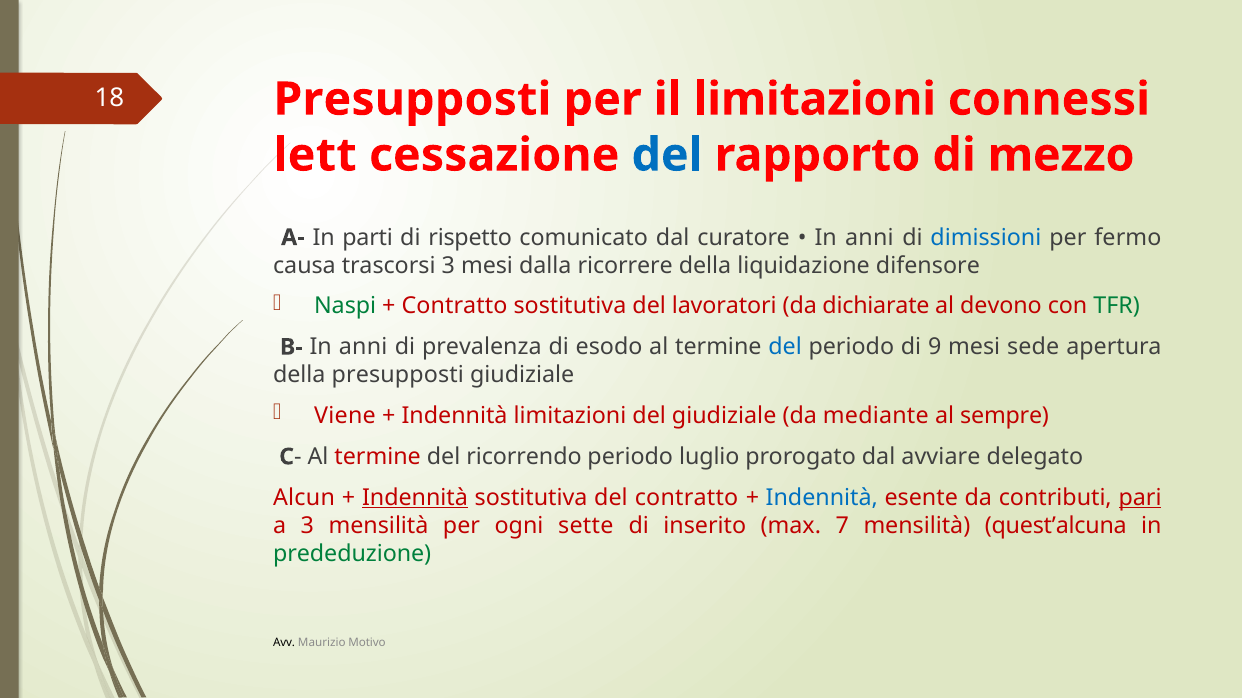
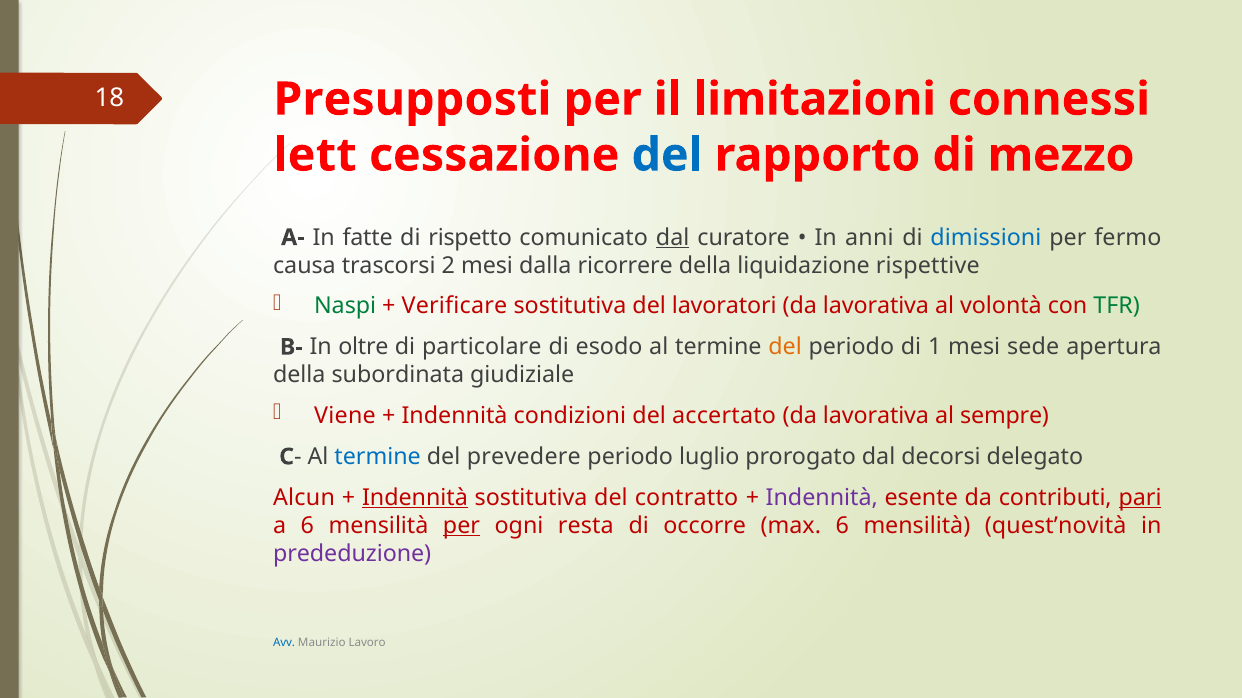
parti: parti -> fatte
dal at (673, 238) underline: none -> present
trascorsi 3: 3 -> 2
difensore: difensore -> rispettive
Contratto at (455, 306): Contratto -> Verificare
dichiarate at (876, 306): dichiarate -> lavorativa
devono: devono -> volontà
B- In anni: anni -> oltre
prevalenza: prevalenza -> particolare
del at (785, 347) colour: blue -> orange
9: 9 -> 1
della presupposti: presupposti -> subordinata
Indennità limitazioni: limitazioni -> condizioni
del giudiziale: giudiziale -> accertato
mediante at (876, 416): mediante -> lavorativa
termine at (378, 457) colour: red -> blue
ricorrendo: ricorrendo -> prevedere
avviare: avviare -> decorsi
Indennità at (822, 498) colour: blue -> purple
a 3: 3 -> 6
per at (462, 526) underline: none -> present
sette: sette -> resta
inserito: inserito -> occorre
max 7: 7 -> 6
quest’alcuna: quest’alcuna -> quest’novità
prededuzione colour: green -> purple
Avv colour: black -> blue
Motivo: Motivo -> Lavoro
